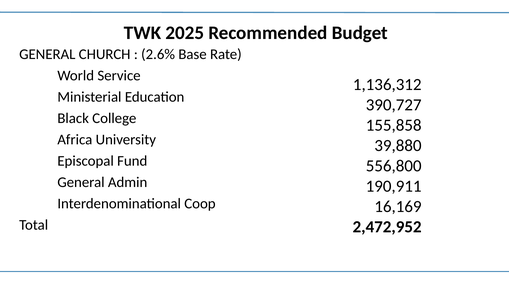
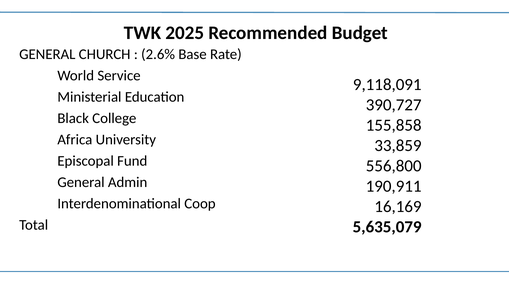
1,136,312: 1,136,312 -> 9,118,091
39,880: 39,880 -> 33,859
2,472,952: 2,472,952 -> 5,635,079
